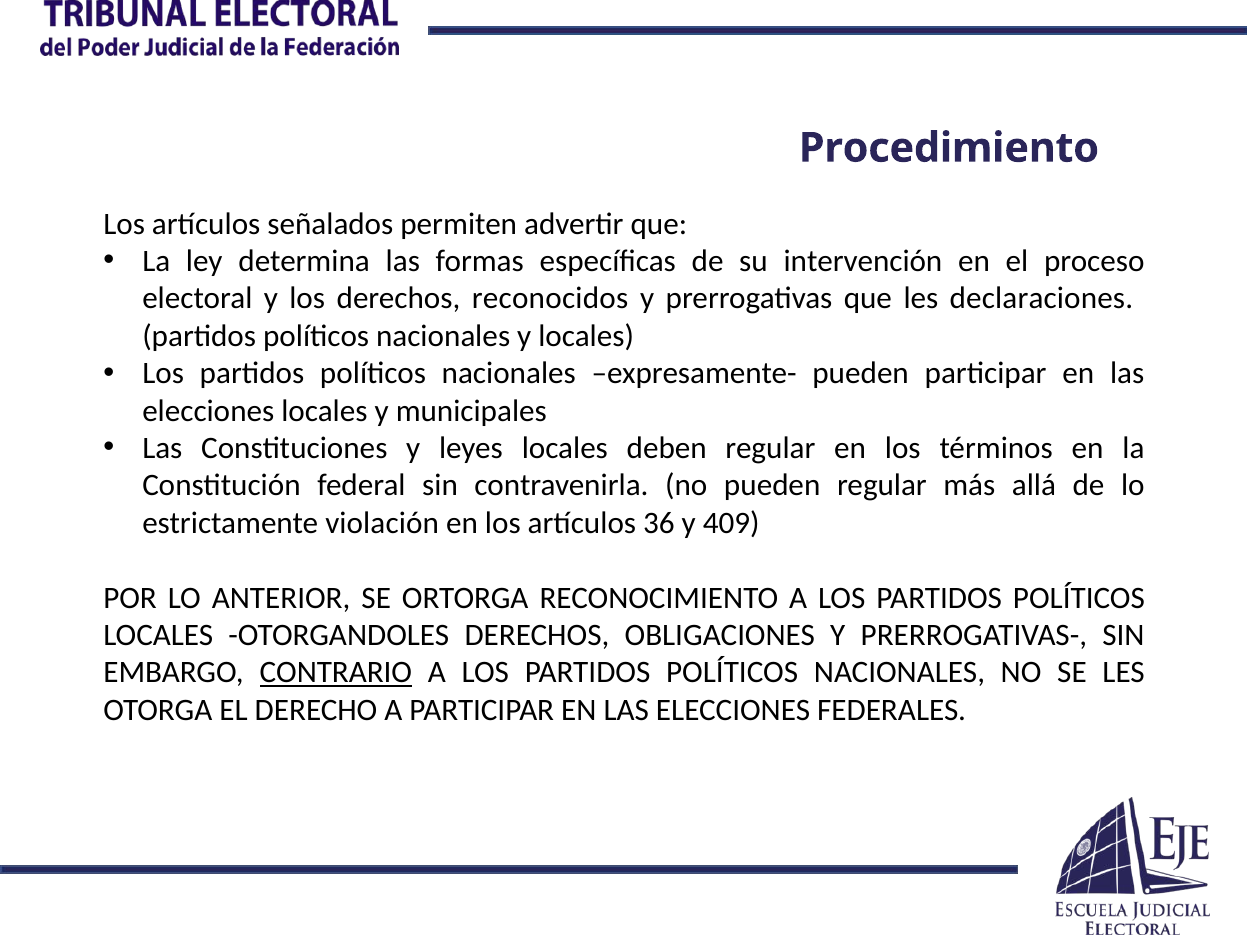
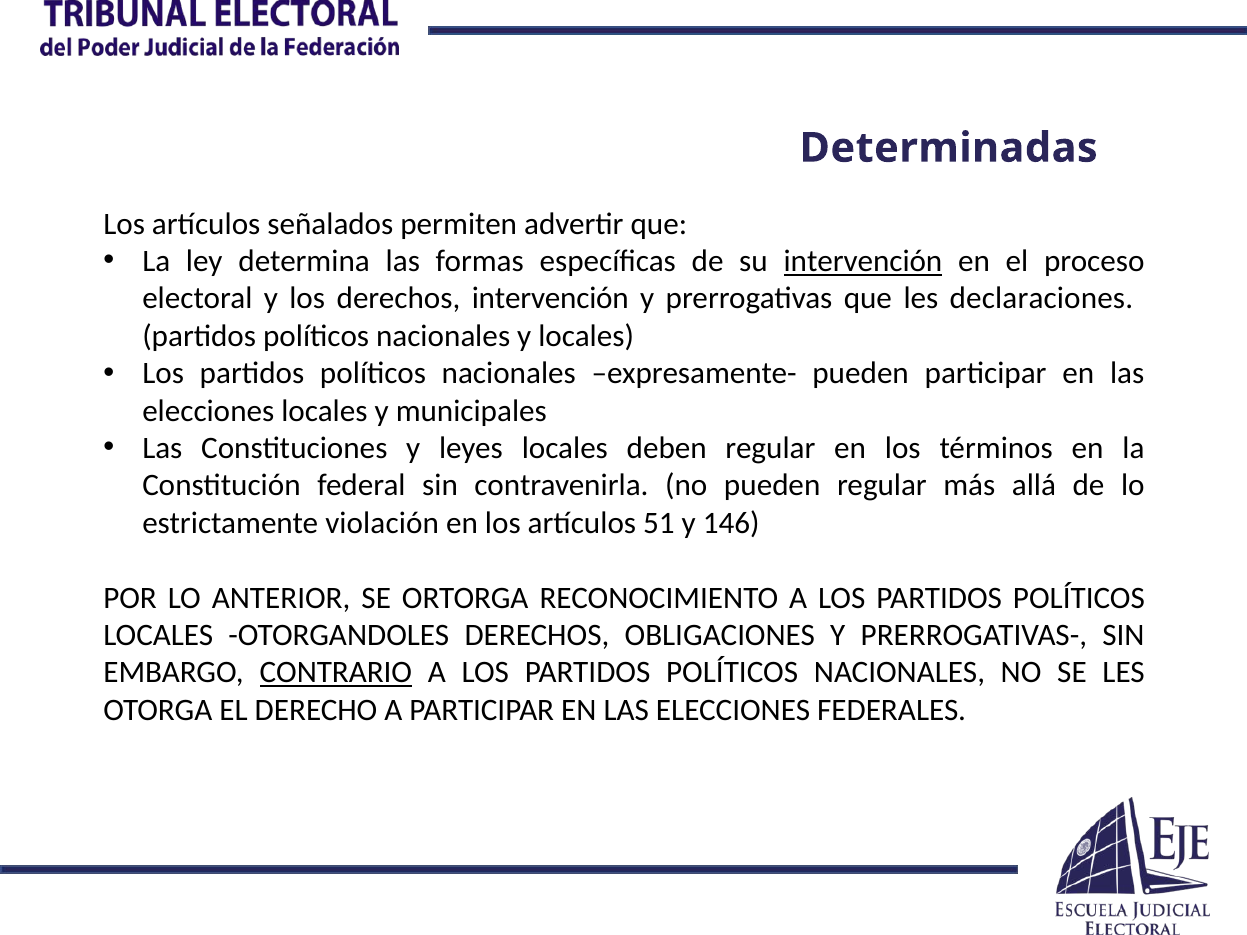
Procedimiento: Procedimiento -> Determinadas
intervención at (863, 261) underline: none -> present
derechos reconocidos: reconocidos -> intervención
36: 36 -> 51
409: 409 -> 146
